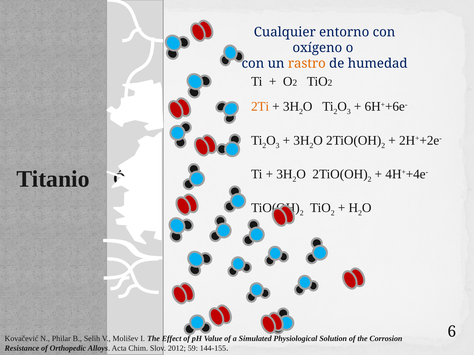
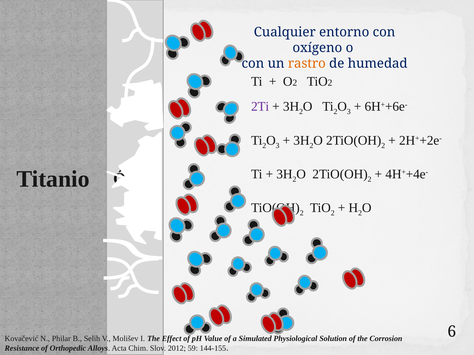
2Ti colour: orange -> purple
